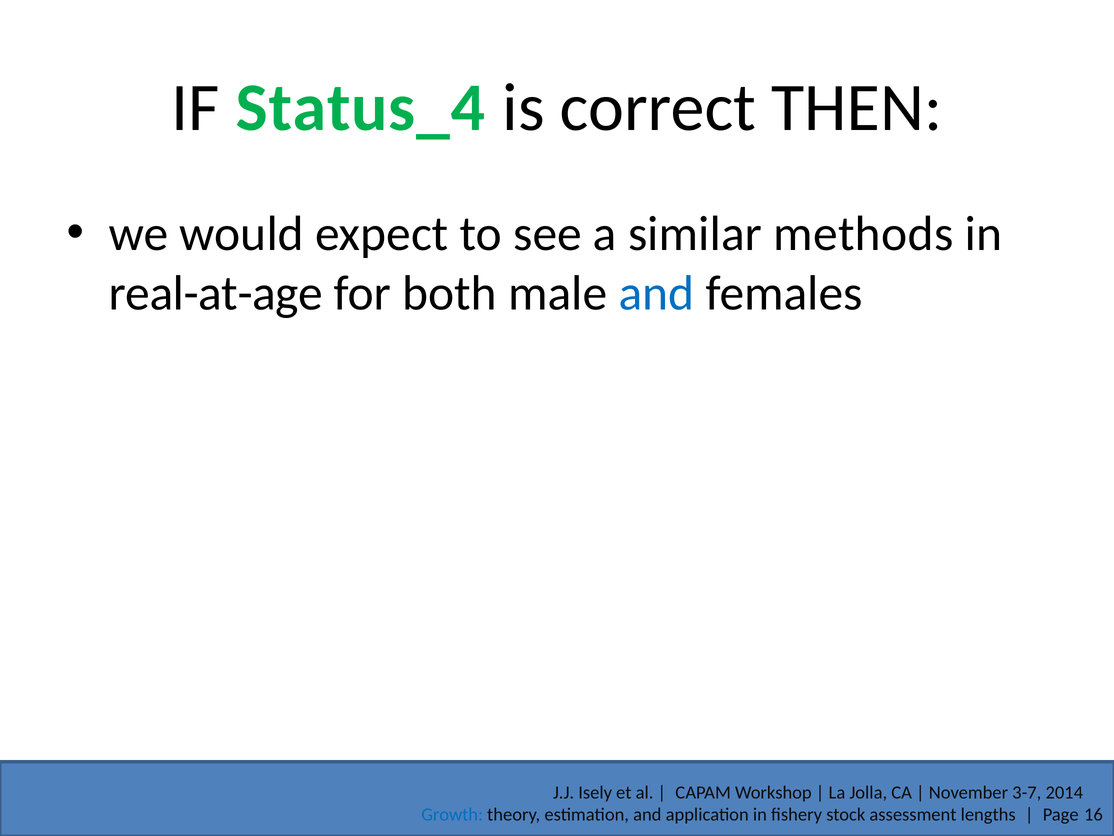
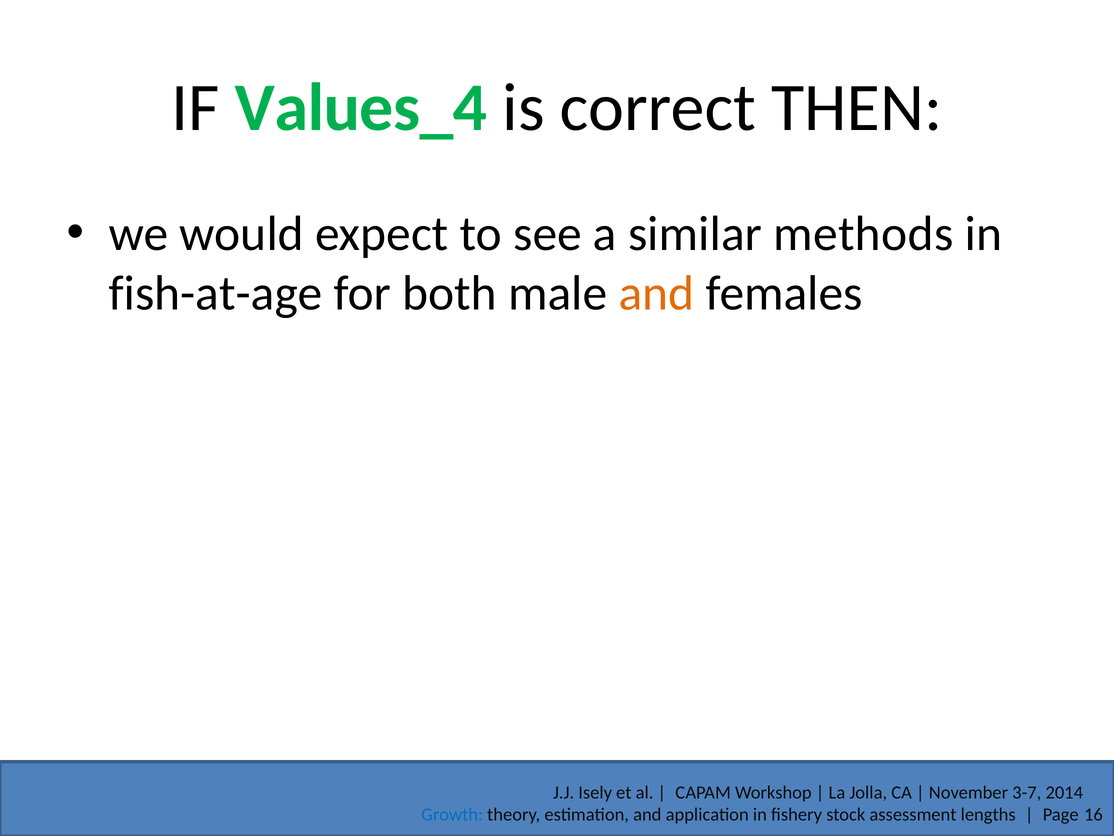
Status_4: Status_4 -> Values_4
real-at-age: real-at-age -> fish-at-age
and at (656, 293) colour: blue -> orange
